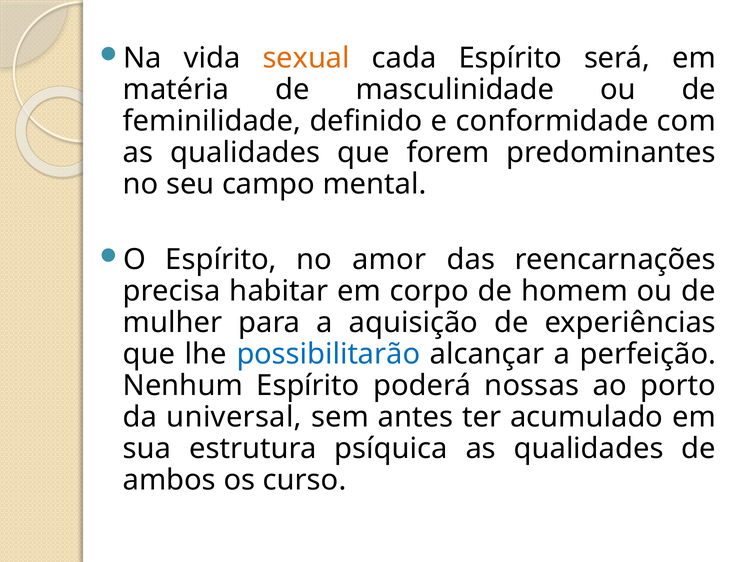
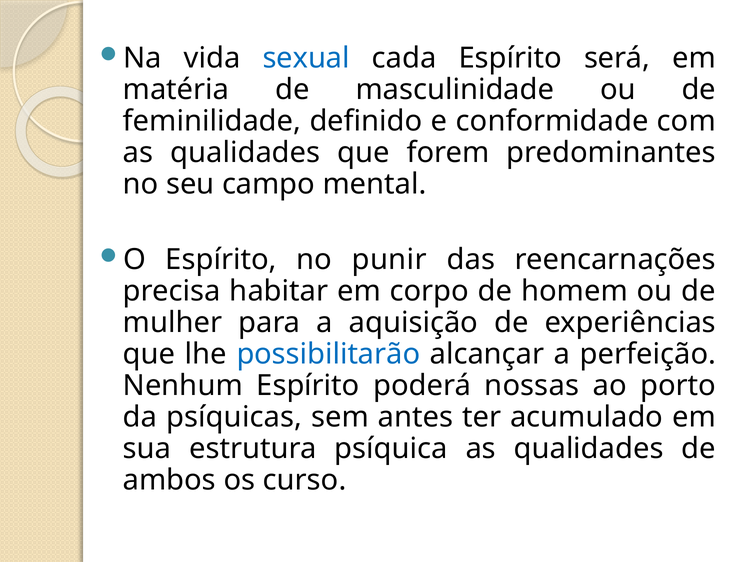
sexual colour: orange -> blue
amor: amor -> punir
universal: universal -> psíquicas
